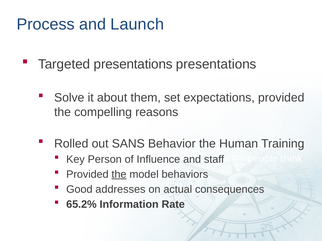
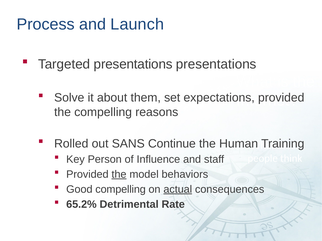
Behavior: Behavior -> Continue
Good addresses: addresses -> compelling
actual underline: none -> present
Information: Information -> Detrimental
